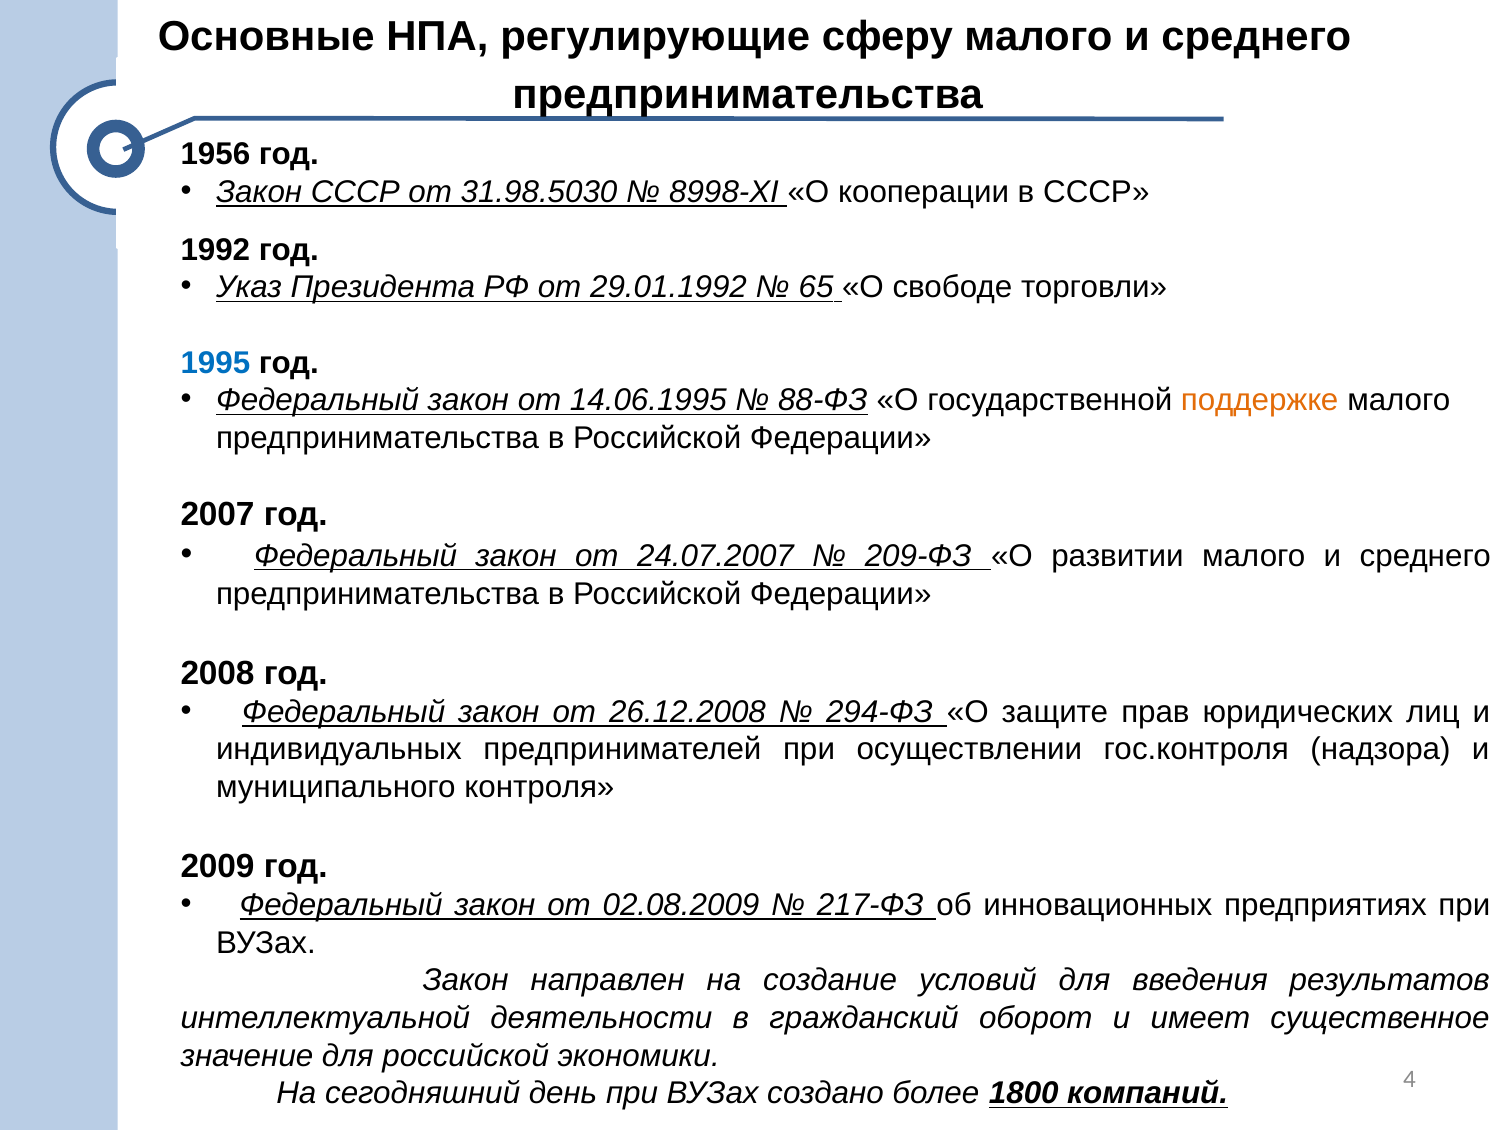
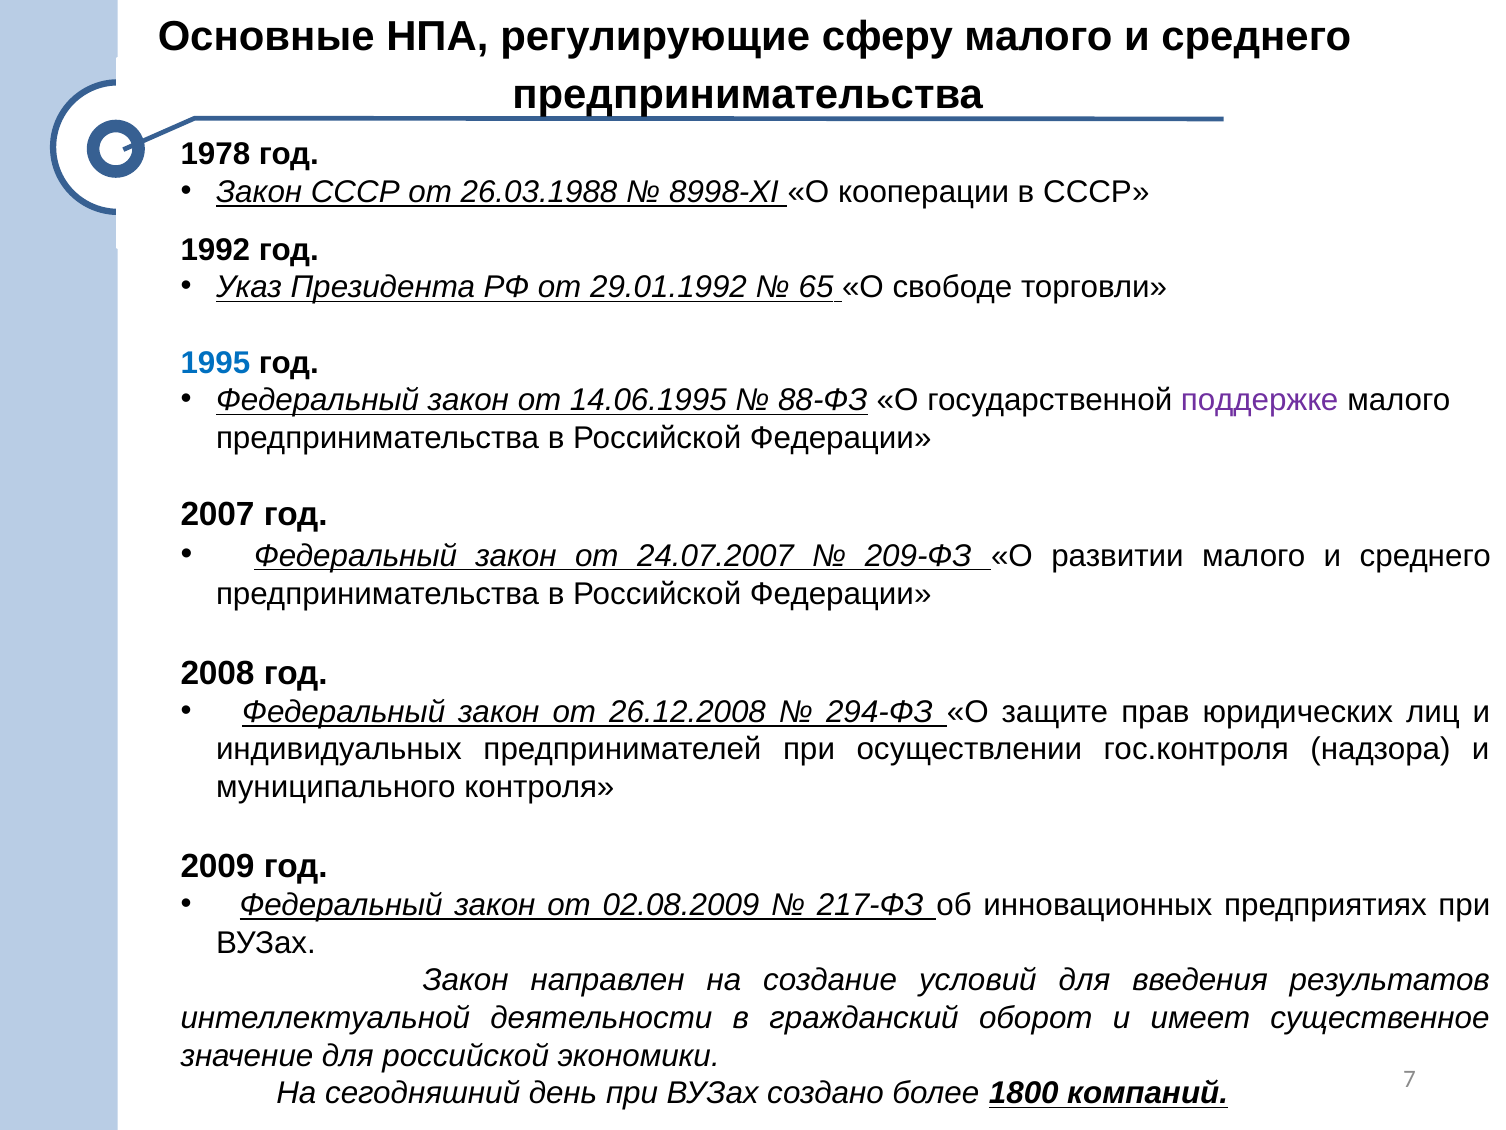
1956: 1956 -> 1978
31.98.5030: 31.98.5030 -> 26.03.1988
поддержке colour: orange -> purple
4: 4 -> 7
